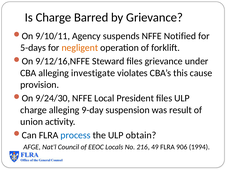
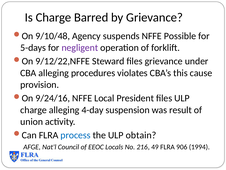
9/10/11: 9/10/11 -> 9/10/48
Notified: Notified -> Possible
negligent colour: orange -> purple
9/12/16,NFFE: 9/12/16,NFFE -> 9/12/22,NFFE
investigate: investigate -> procedures
9/24/30: 9/24/30 -> 9/24/16
9-day: 9-day -> 4-day
